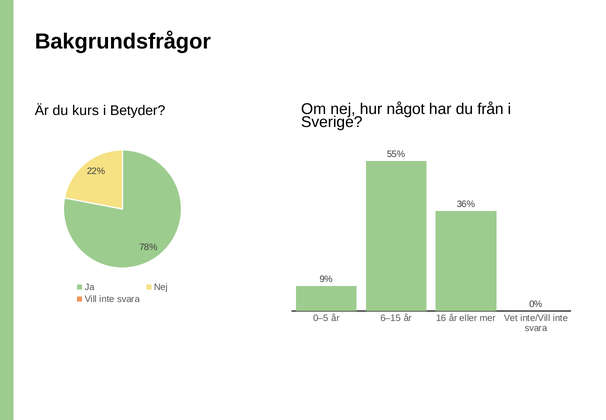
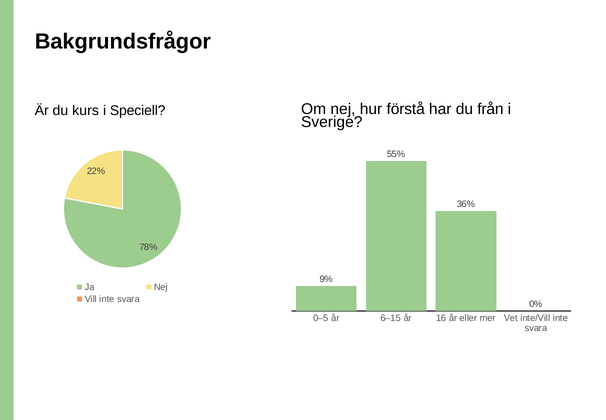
något: något -> förstå
Betyder: Betyder -> Speciell
